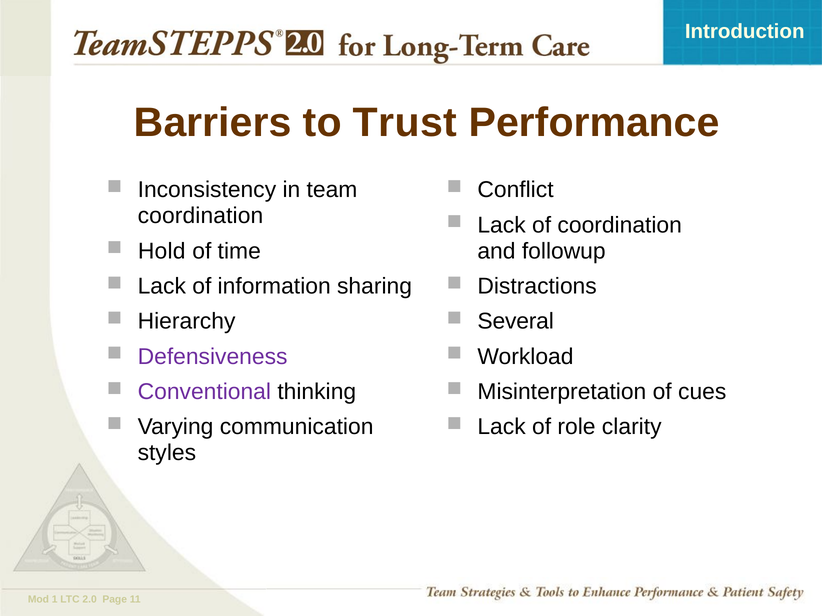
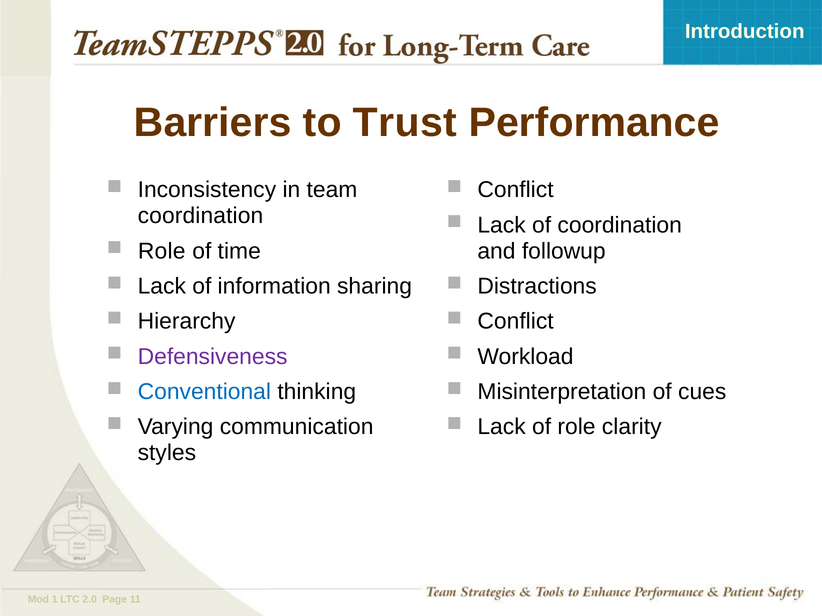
Hold at (162, 251): Hold -> Role
Several at (516, 322): Several -> Conflict
Conventional colour: purple -> blue
